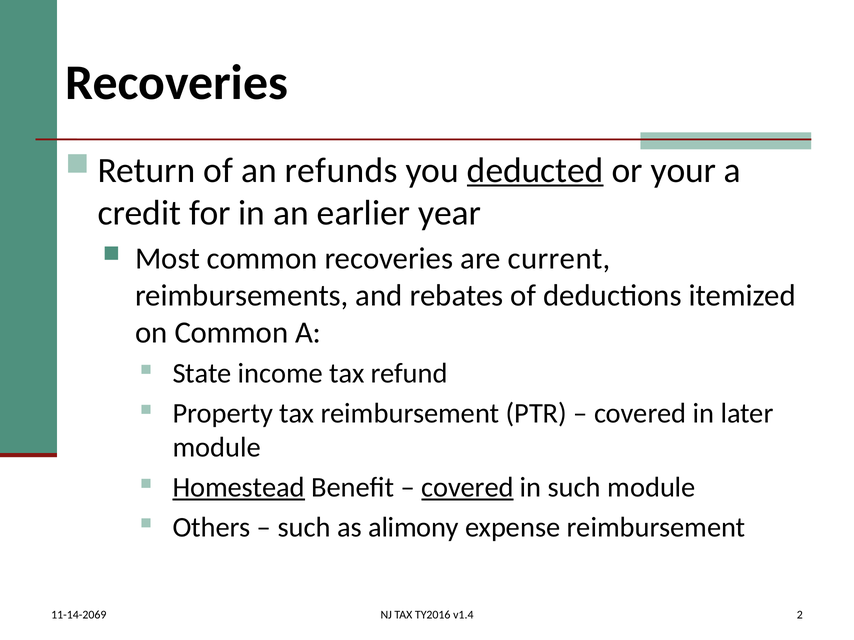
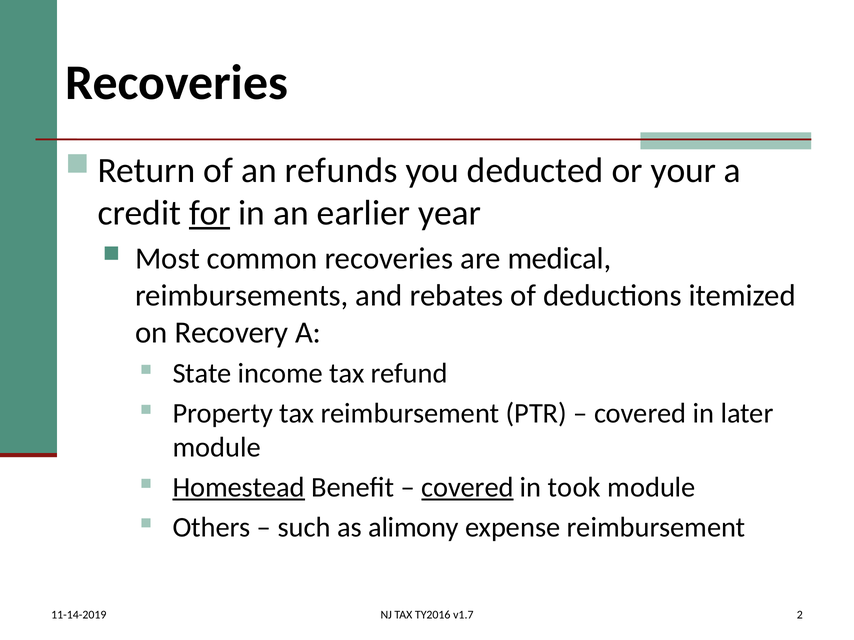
deducted underline: present -> none
for underline: none -> present
current: current -> medical
on Common: Common -> Recovery
in such: such -> took
v1.4: v1.4 -> v1.7
11-14-2069: 11-14-2069 -> 11-14-2019
